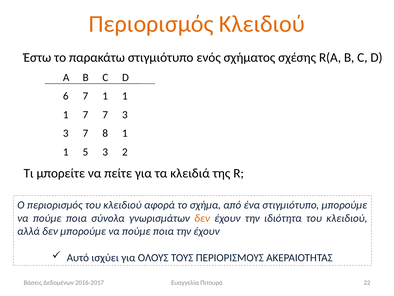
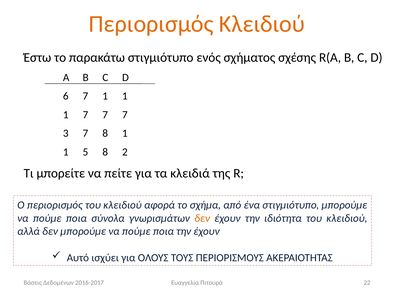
7 7 3: 3 -> 7
5 3: 3 -> 8
